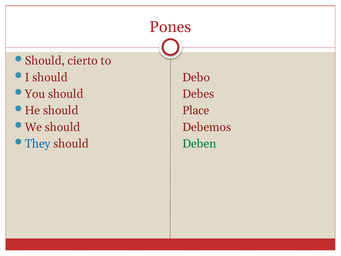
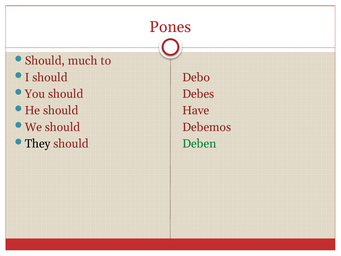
cierto: cierto -> much
Place: Place -> Have
They colour: blue -> black
